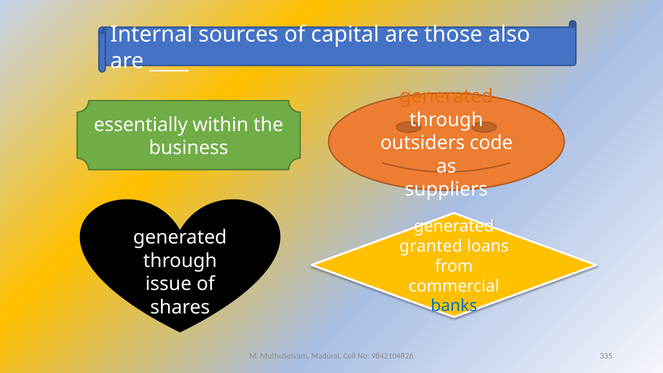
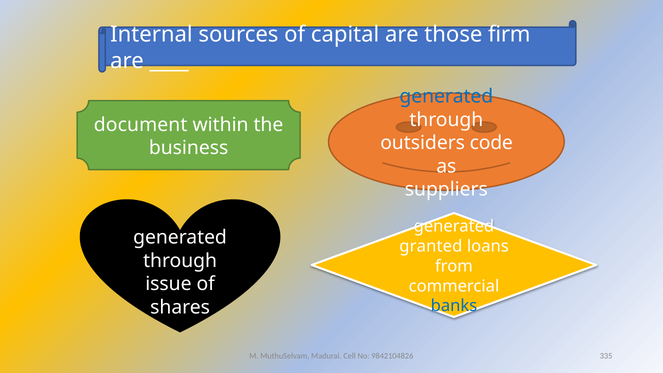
also: also -> firm
generated at (446, 97) colour: orange -> blue
essentially: essentially -> document
